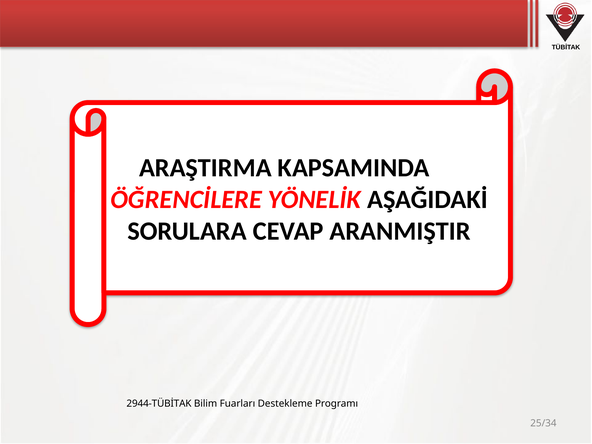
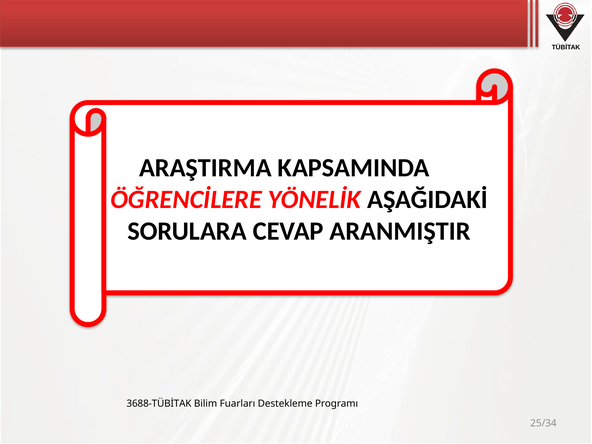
2944-TÜBİTAK: 2944-TÜBİTAK -> 3688-TÜBİTAK
